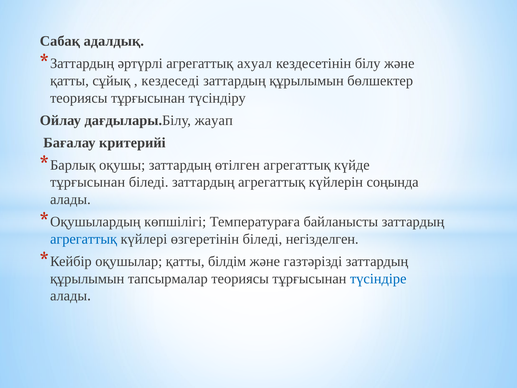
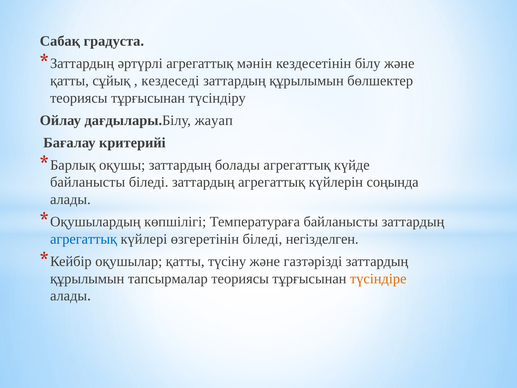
адалдық: адалдық -> градуста
ахуал: ахуал -> мәнін
өтілген: өтілген -> болады
тұрғысынан at (88, 182): тұрғысынан -> байланысты
білдім: білдім -> түсіну
түсіндіре colour: blue -> orange
